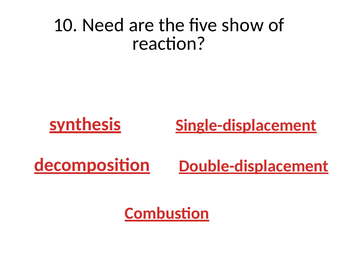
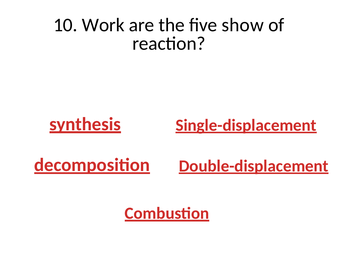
Need: Need -> Work
